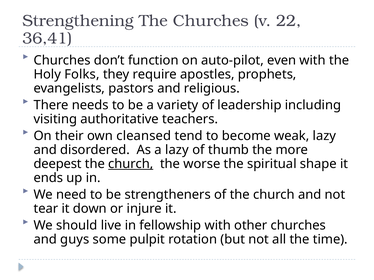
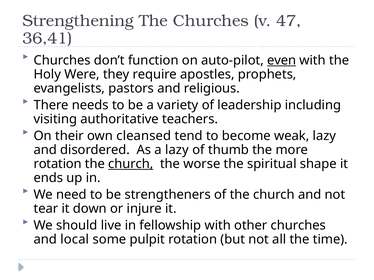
22: 22 -> 47
even underline: none -> present
Folks: Folks -> Were
deepest at (58, 164): deepest -> rotation
guys: guys -> local
